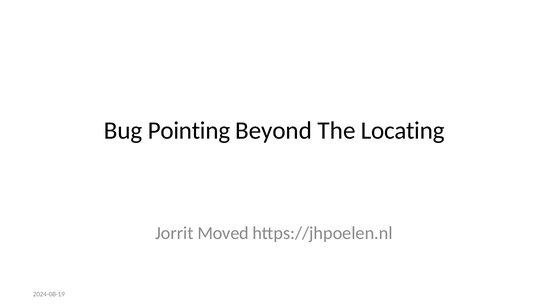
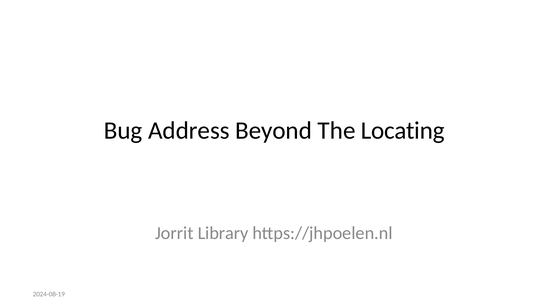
Pointing: Pointing -> Address
Moved: Moved -> Library
